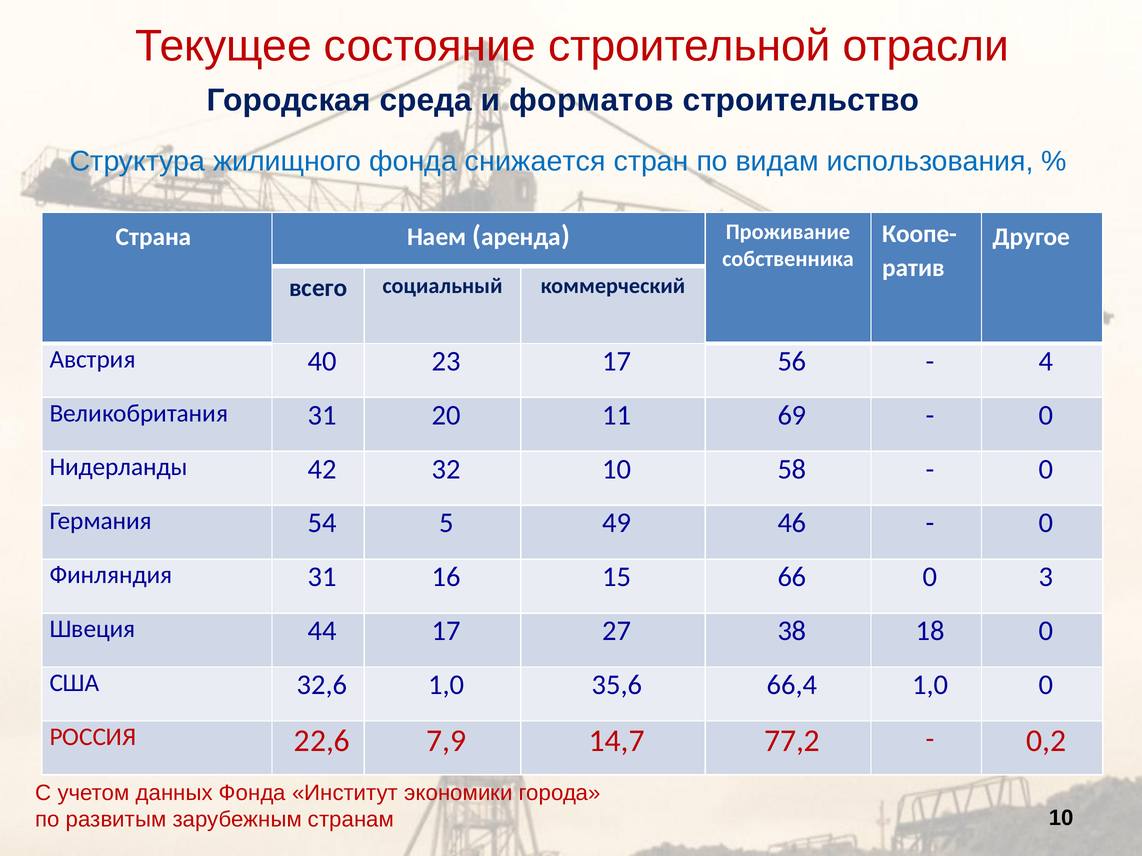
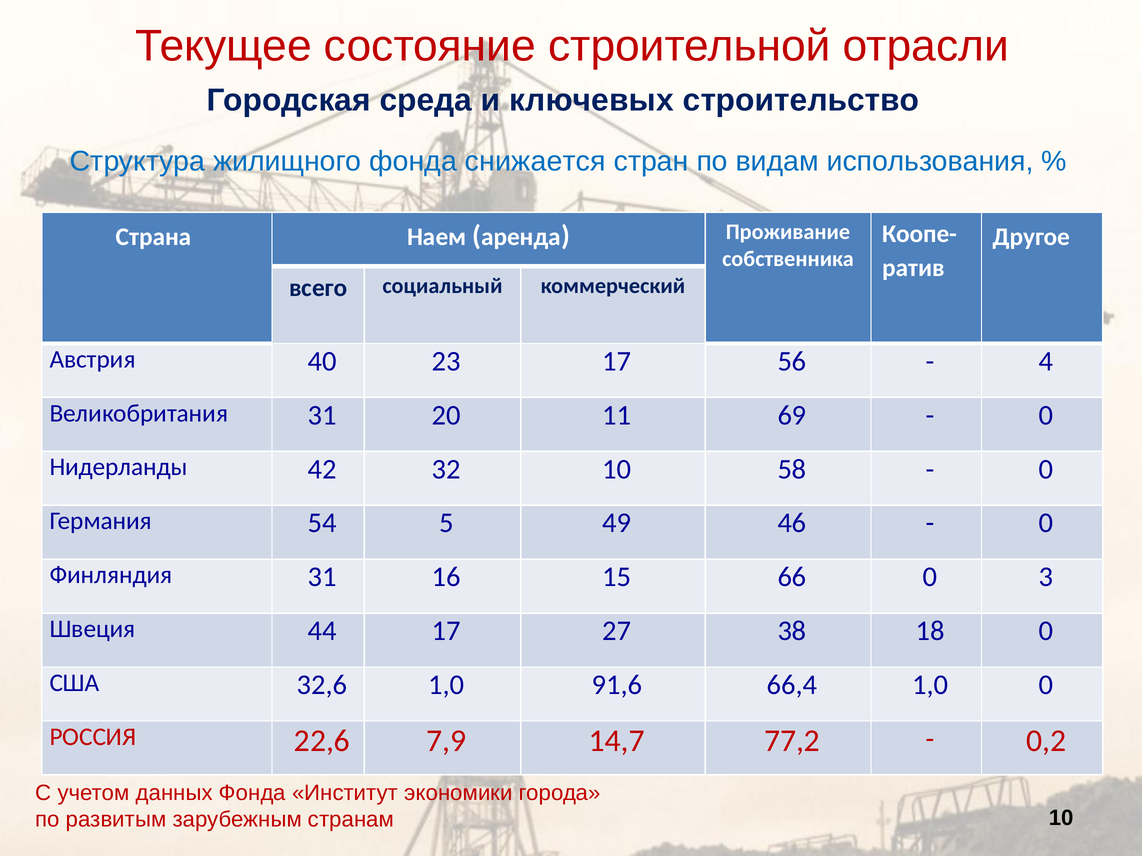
форматов: форматов -> ключевых
35,6: 35,6 -> 91,6
